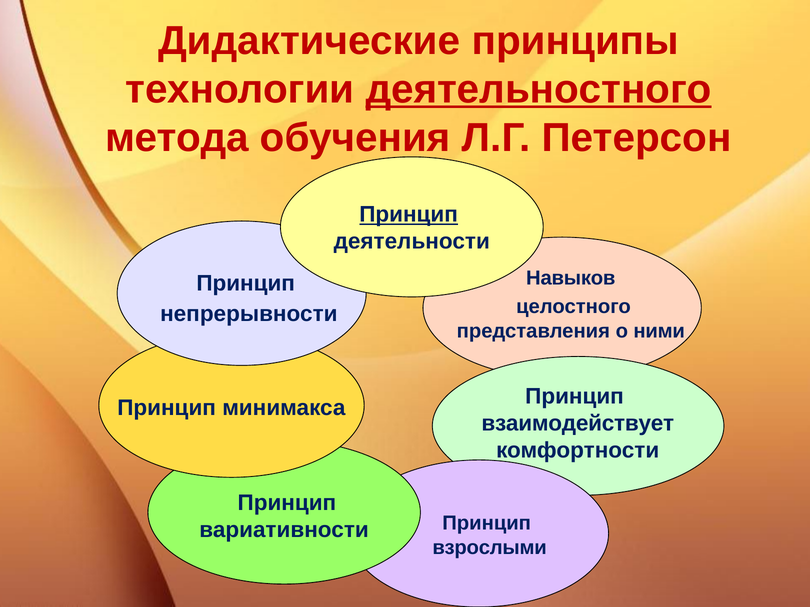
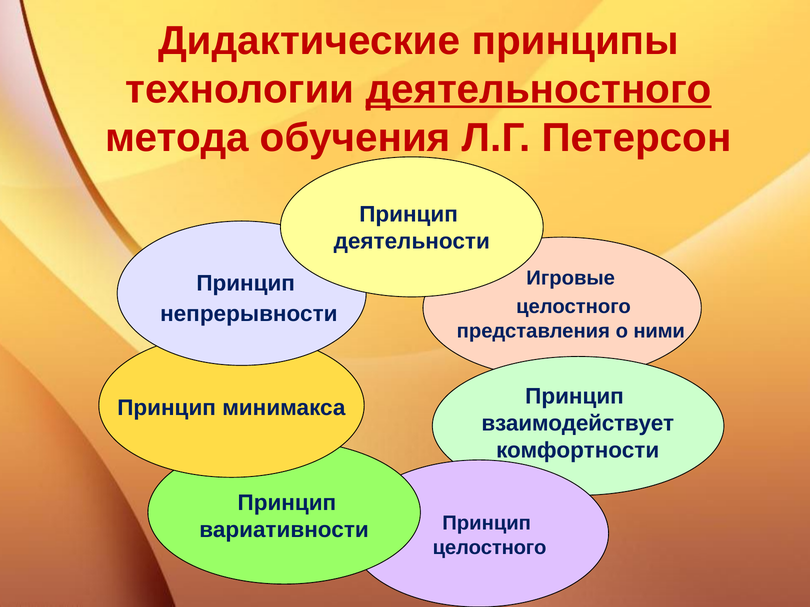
Принцип at (409, 215) underline: present -> none
Навыков: Навыков -> Игровые
взрослыми at (490, 548): взрослыми -> целостного
